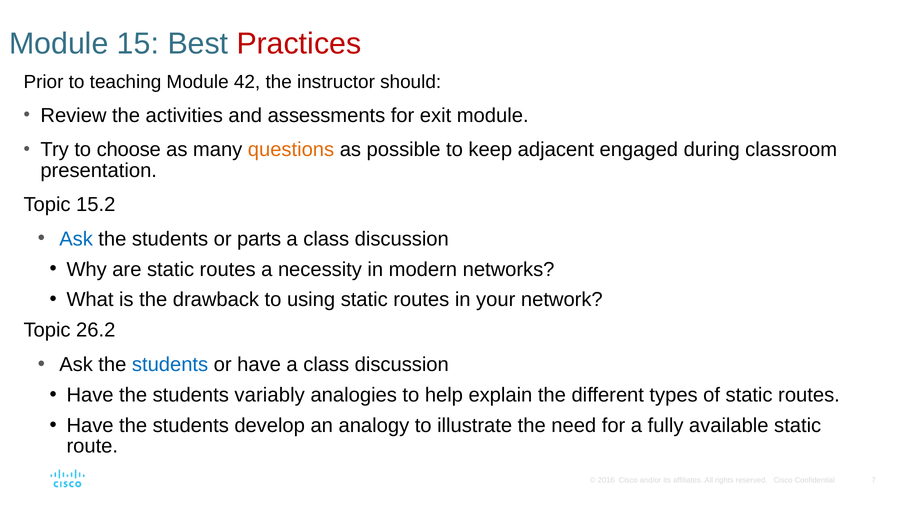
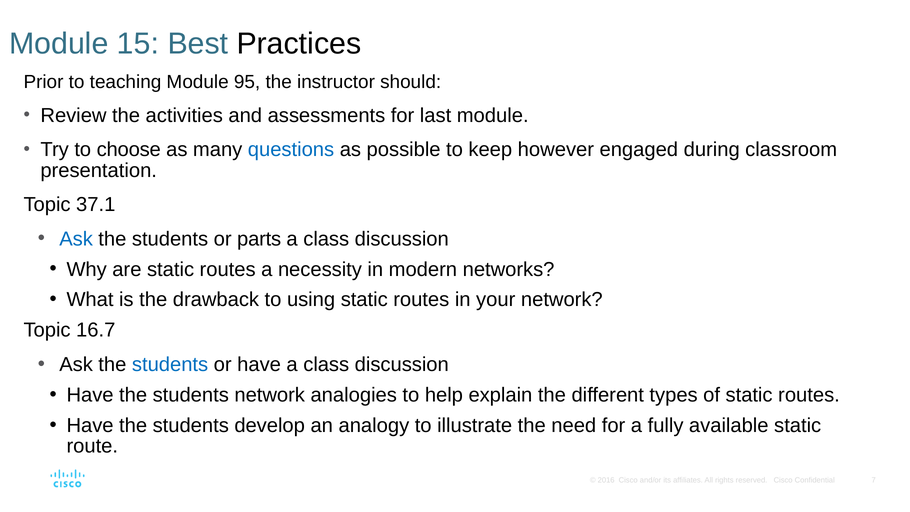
Practices colour: red -> black
42: 42 -> 95
exit: exit -> last
questions colour: orange -> blue
adjacent: adjacent -> however
15.2: 15.2 -> 37.1
26.2: 26.2 -> 16.7
students variably: variably -> network
